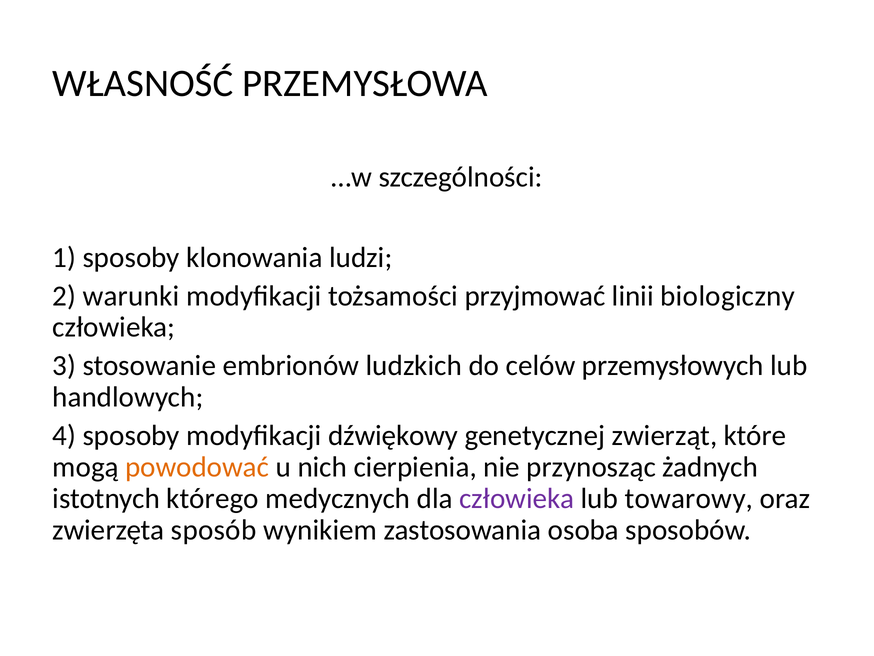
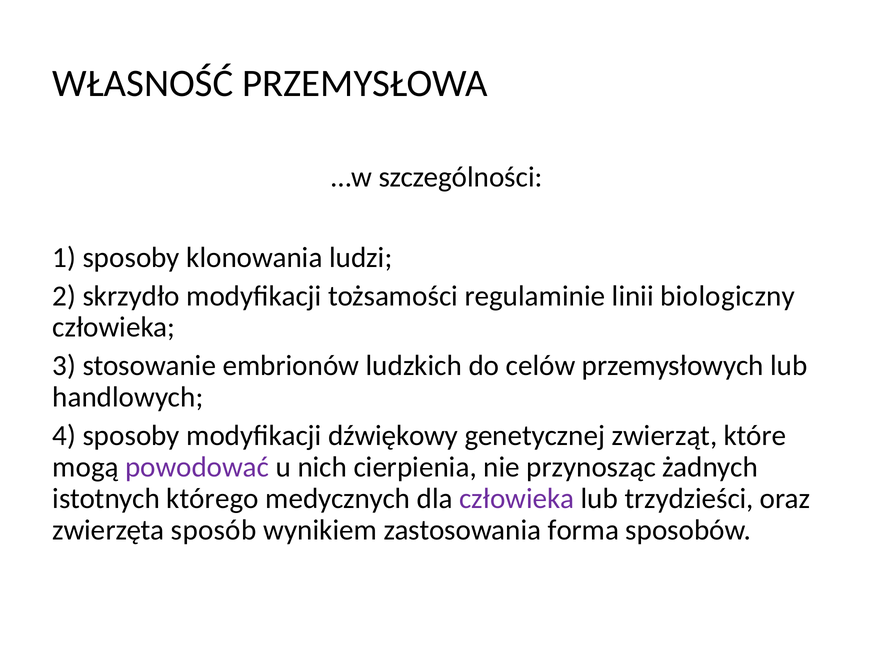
warunki: warunki -> skrzydło
przyjmować: przyjmować -> regulaminie
powodować colour: orange -> purple
towarowy: towarowy -> trzydzieści
osoba: osoba -> forma
